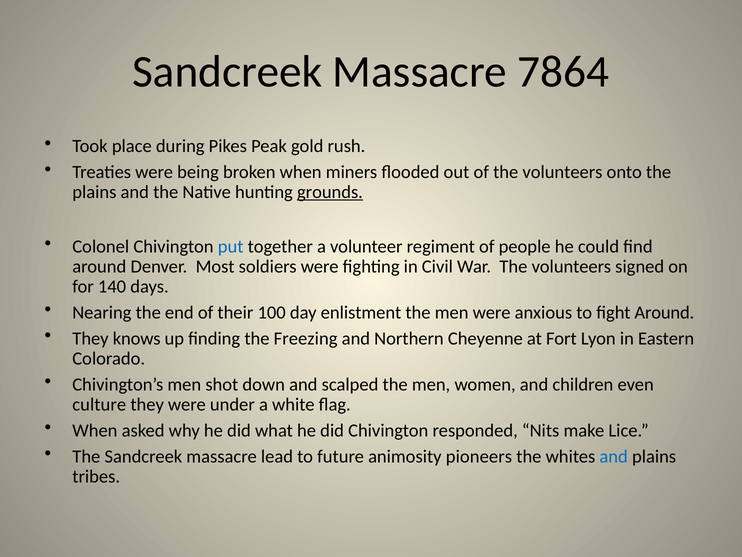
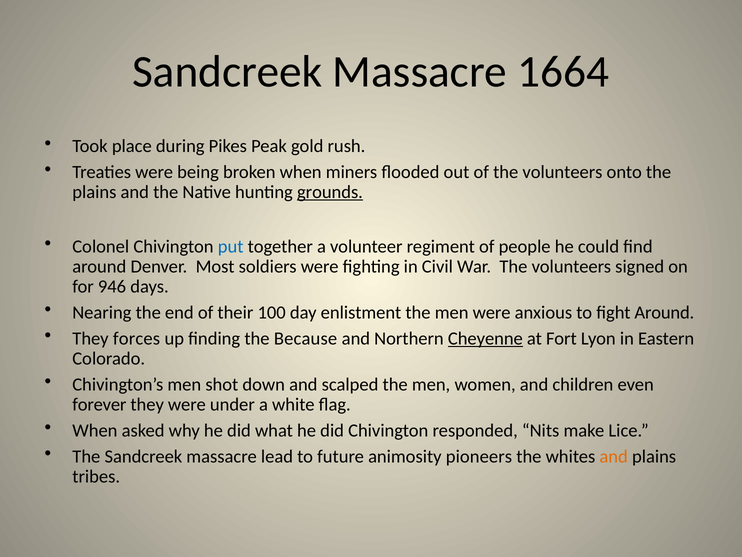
7864: 7864 -> 1664
140: 140 -> 946
knows: knows -> forces
Freezing: Freezing -> Because
Cheyenne underline: none -> present
culture: culture -> forever
and at (614, 456) colour: blue -> orange
